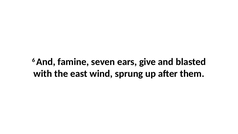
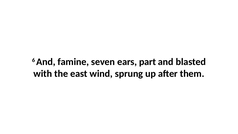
give: give -> part
